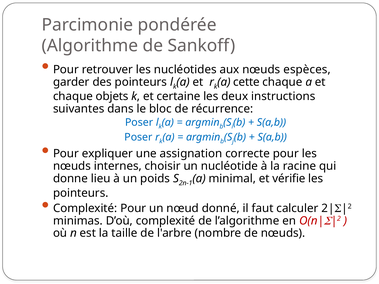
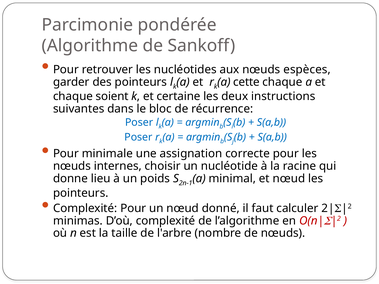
objets: objets -> soient
expliquer: expliquer -> minimale
et vérifie: vérifie -> nœud
